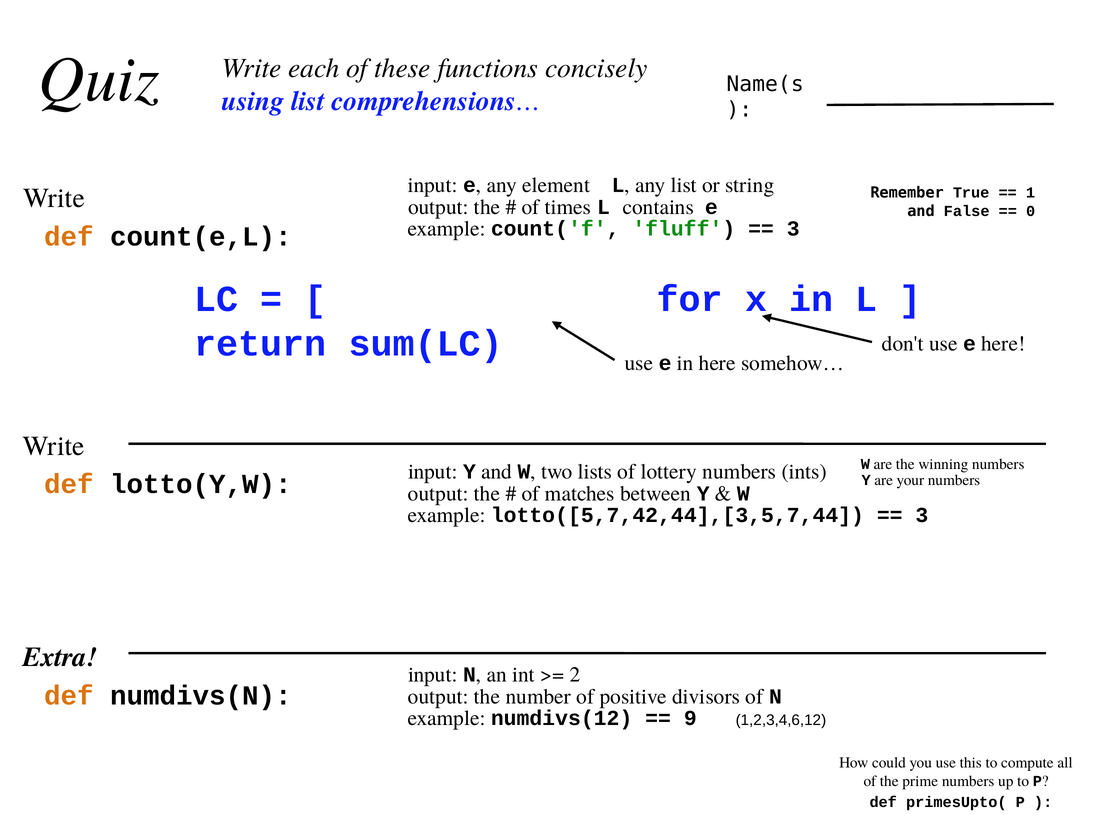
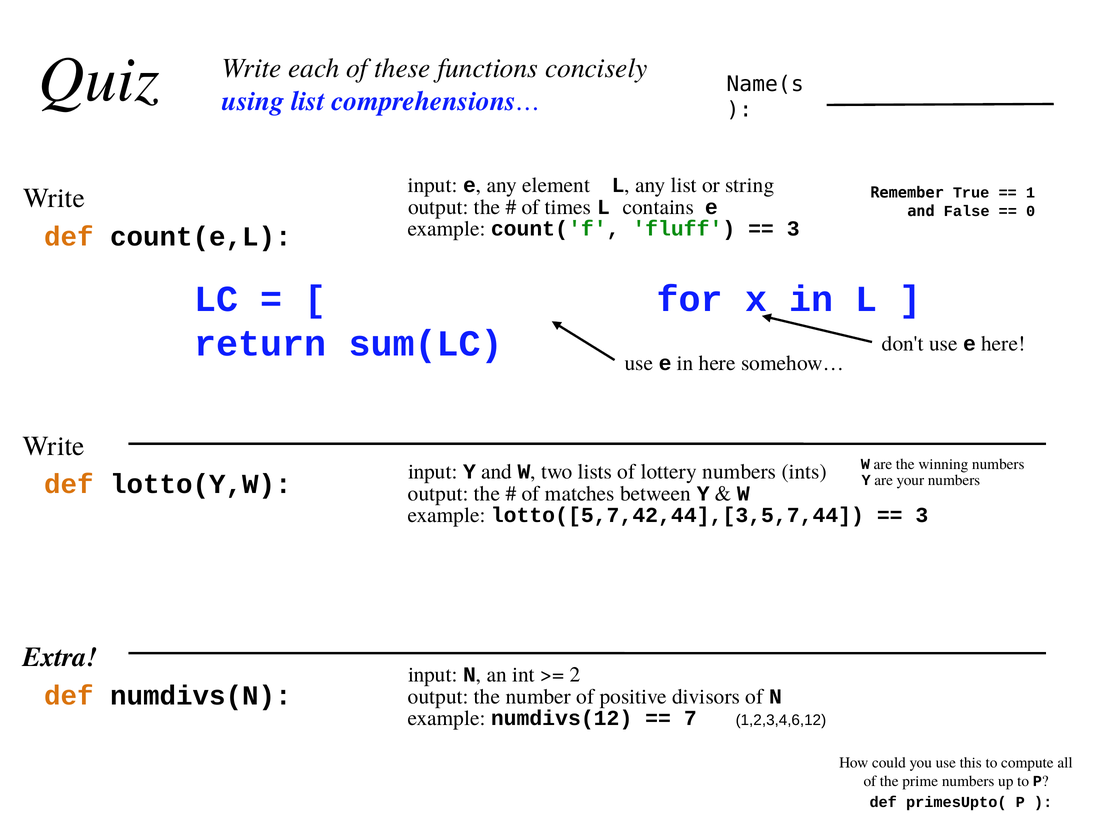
9: 9 -> 7
